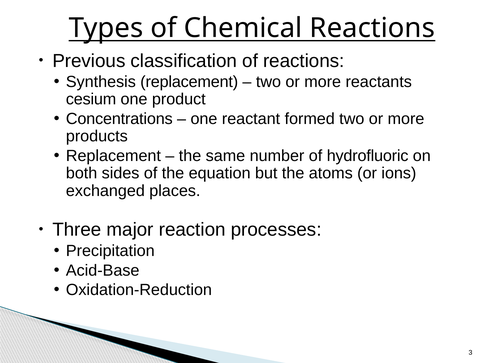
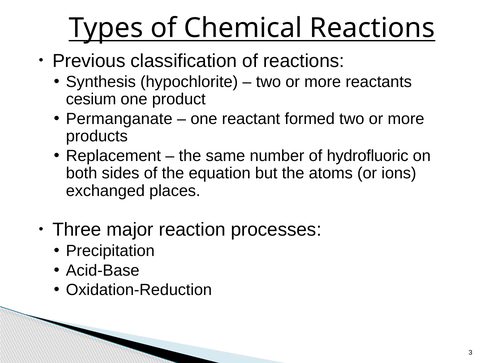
Synthesis replacement: replacement -> hypochlorite
Concentrations: Concentrations -> Permanganate
